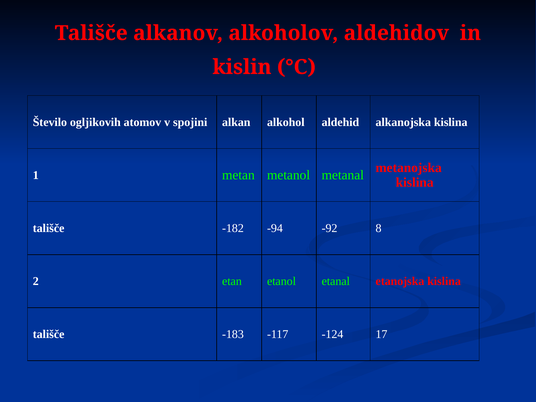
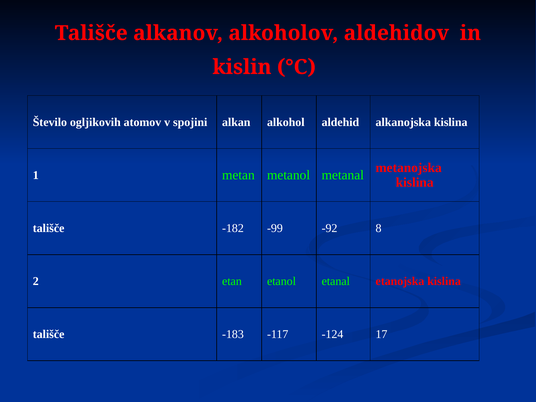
-94: -94 -> -99
